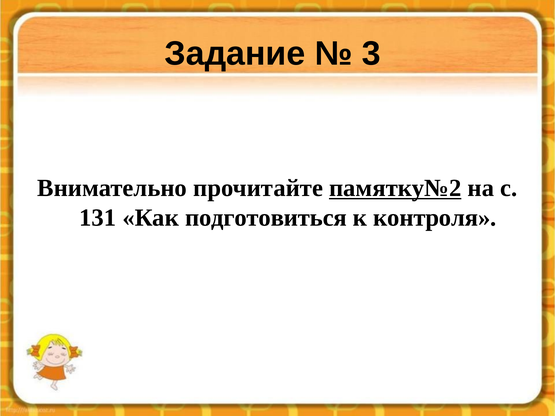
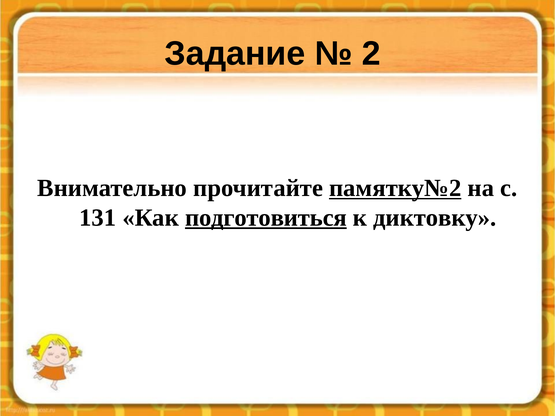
3: 3 -> 2
подготовиться underline: none -> present
контроля: контроля -> диктовку
